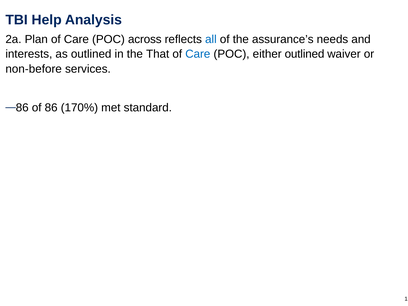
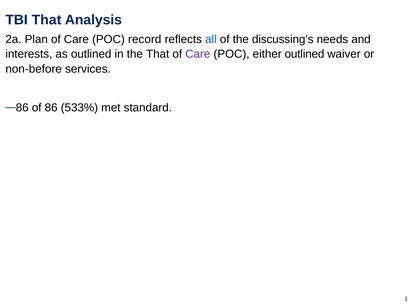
TBI Help: Help -> That
across: across -> record
assurance’s: assurance’s -> discussing’s
Care at (198, 54) colour: blue -> purple
170%: 170% -> 533%
